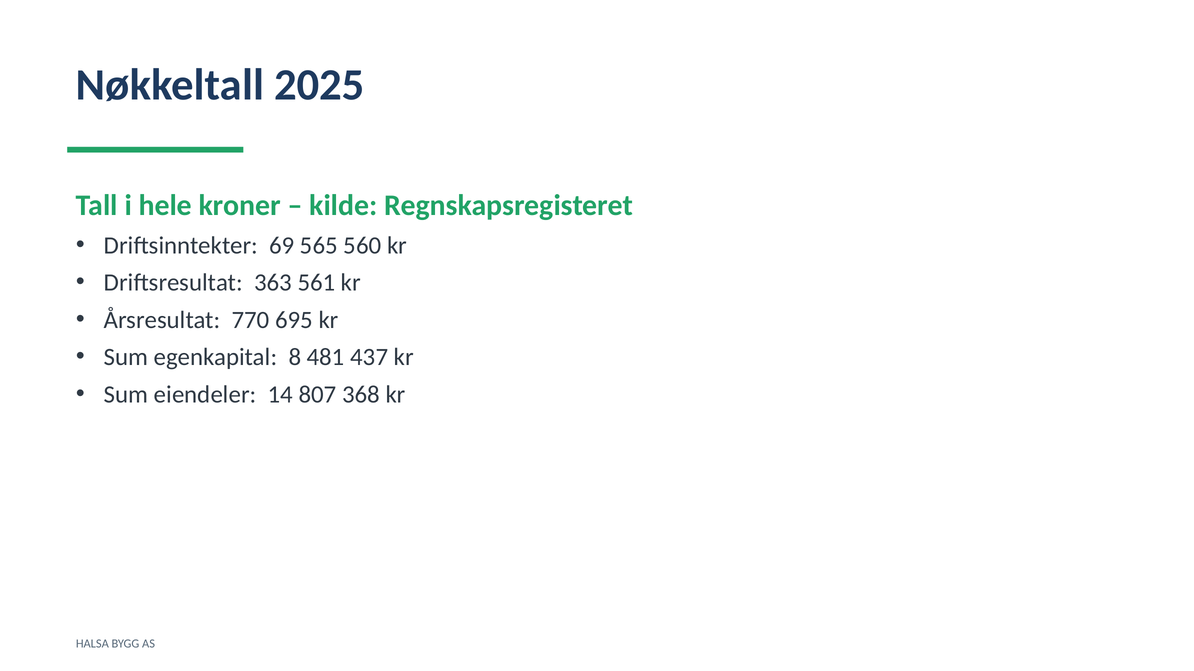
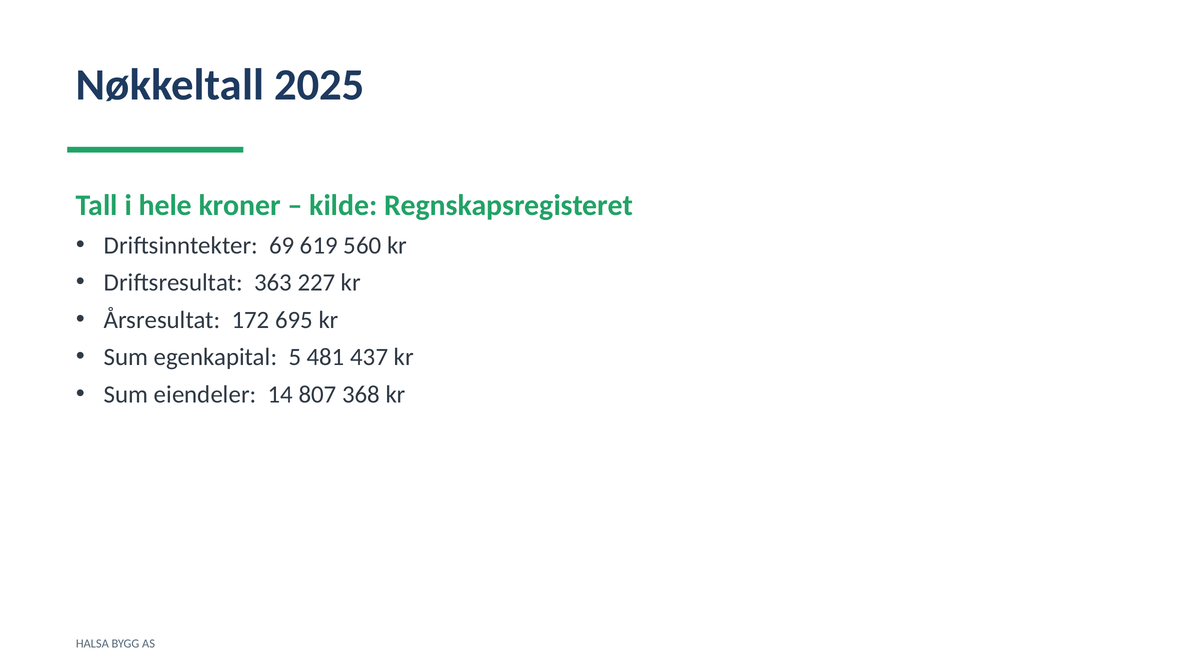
565: 565 -> 619
561: 561 -> 227
770: 770 -> 172
8: 8 -> 5
